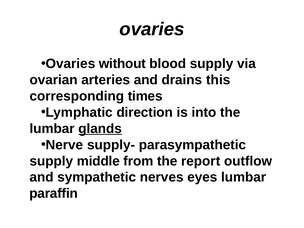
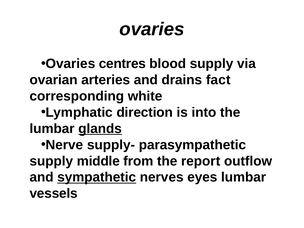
without: without -> centres
this: this -> fact
times: times -> white
sympathetic underline: none -> present
paraffin: paraffin -> vessels
